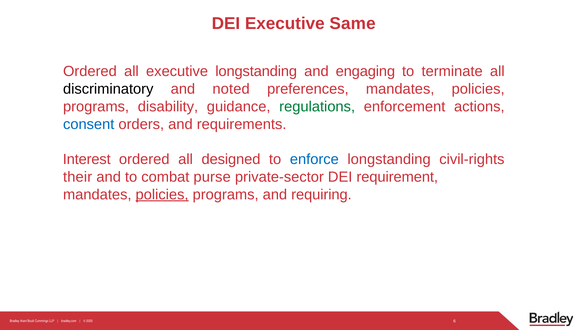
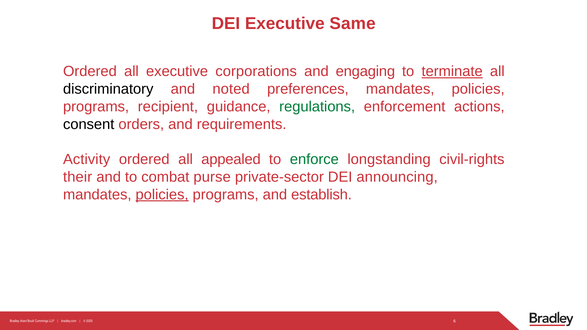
executive longstanding: longstanding -> corporations
terminate underline: none -> present
disability: disability -> recipient
consent colour: blue -> black
Interest: Interest -> Activity
designed: designed -> appealed
enforce colour: blue -> green
requirement: requirement -> announcing
requiring: requiring -> establish
